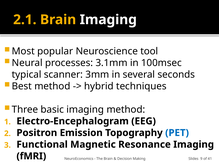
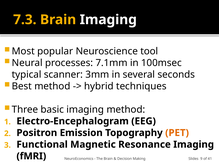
2.1: 2.1 -> 7.3
3.1mm: 3.1mm -> 7.1mm
PET colour: blue -> orange
